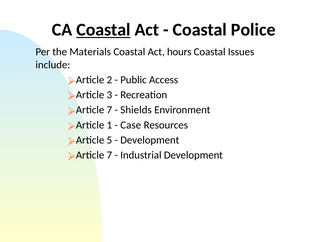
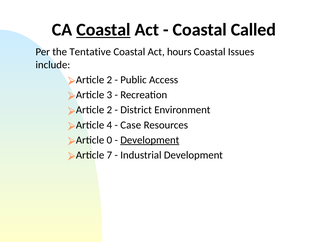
Police: Police -> Called
Materials: Materials -> Tentative
7 at (109, 110): 7 -> 2
Shields: Shields -> District
1: 1 -> 4
5: 5 -> 0
Development at (150, 140) underline: none -> present
